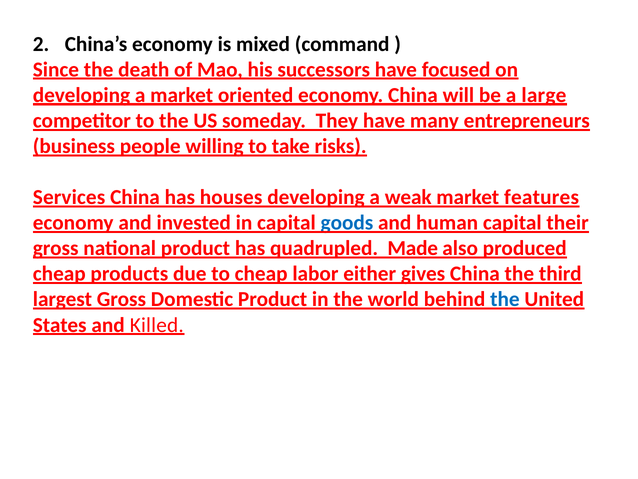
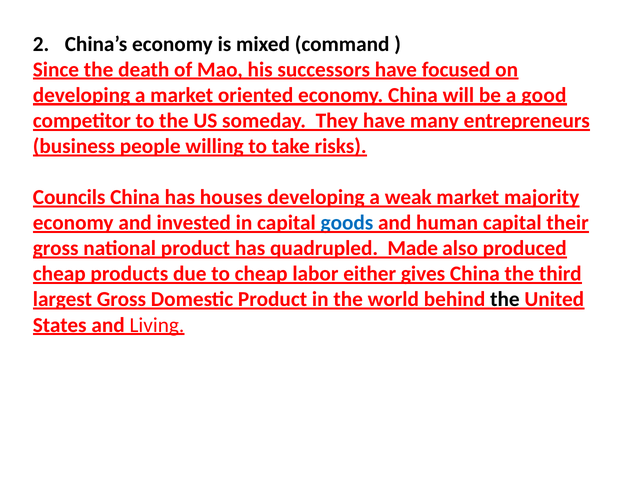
large: large -> good
Services: Services -> Councils
features: features -> majority
the at (505, 299) colour: blue -> black
Killed: Killed -> Living
